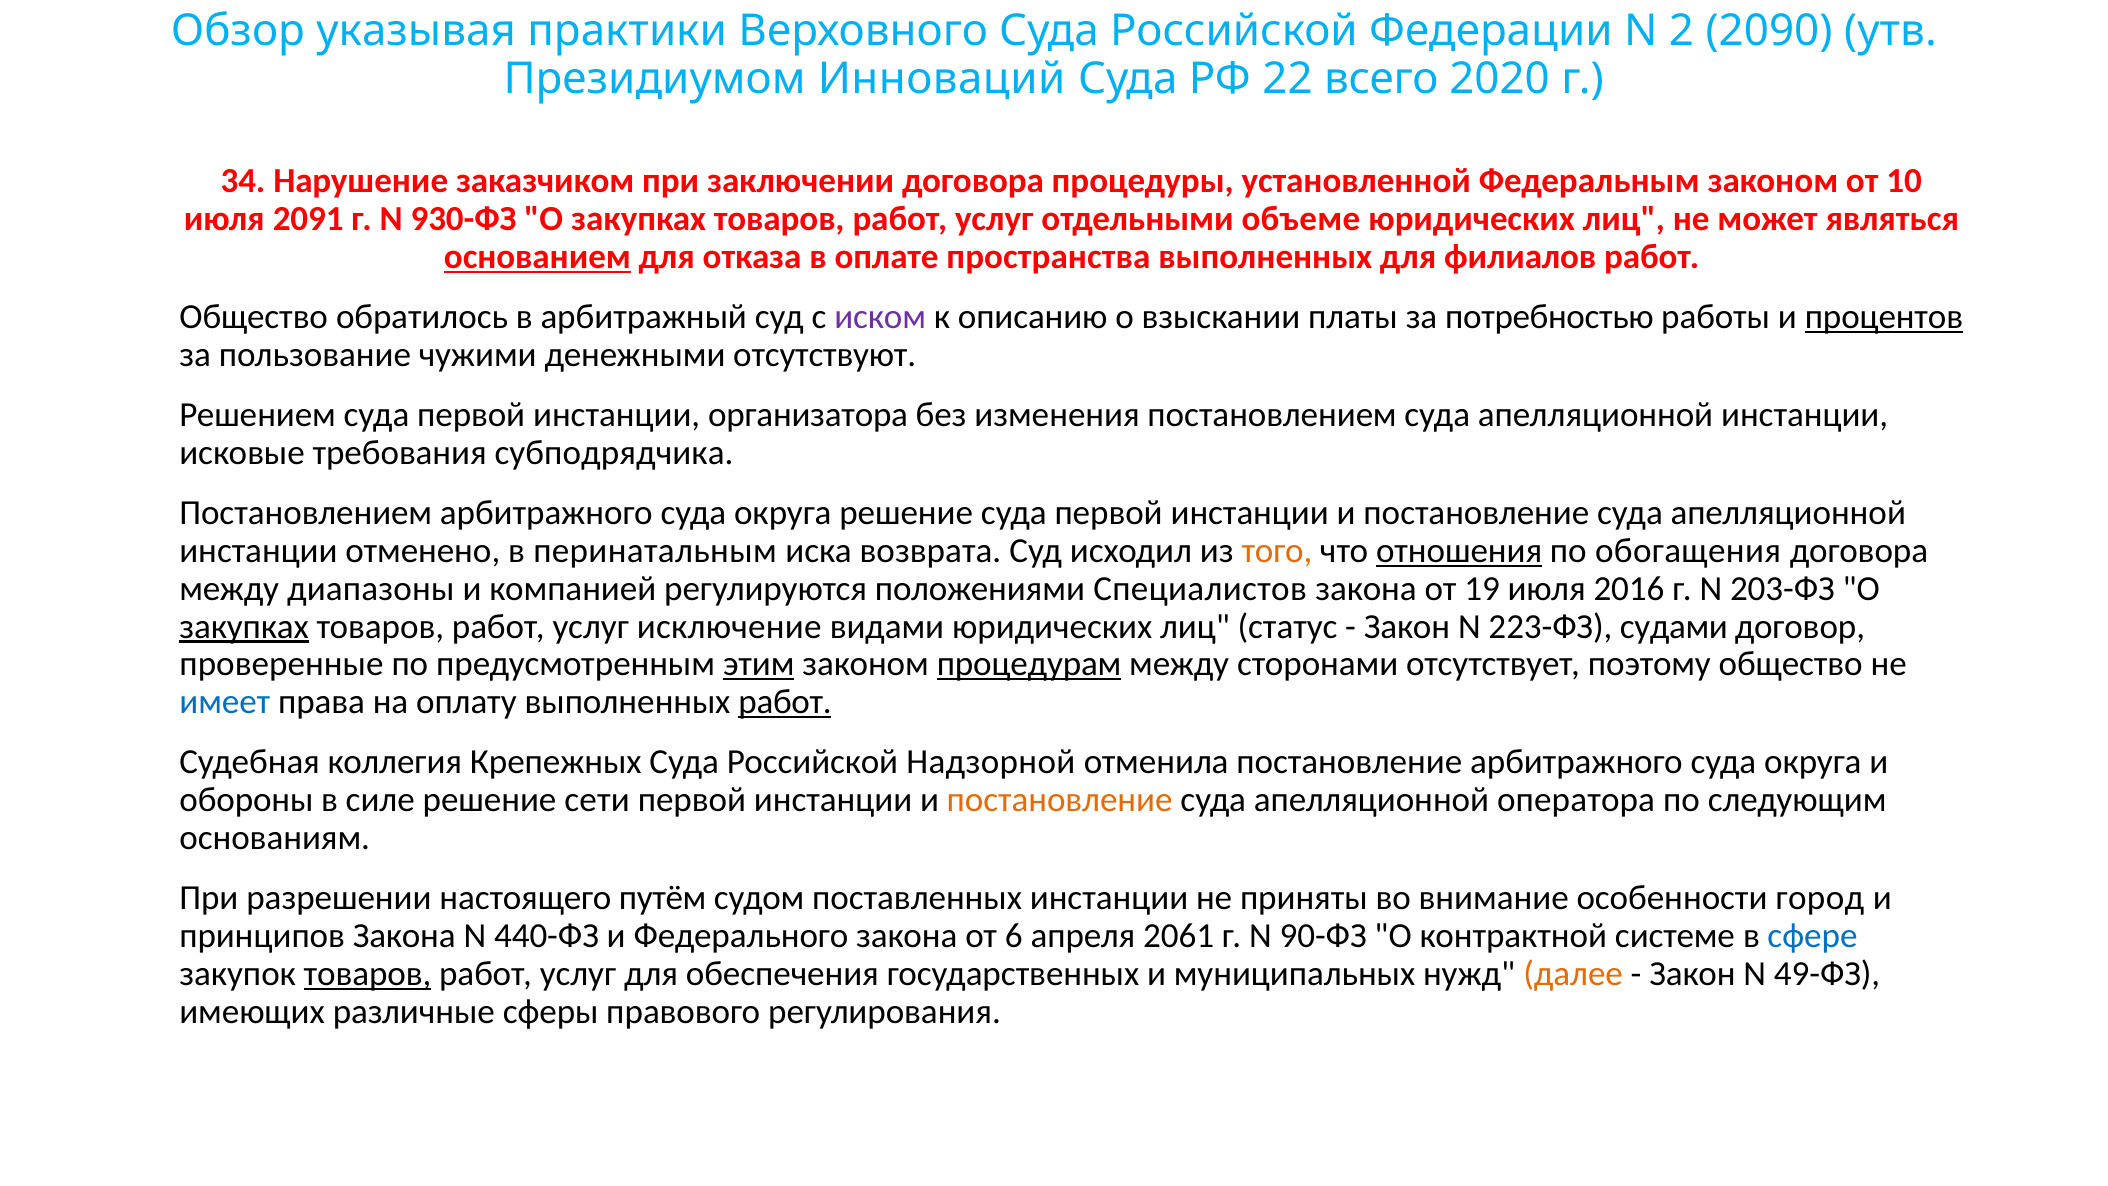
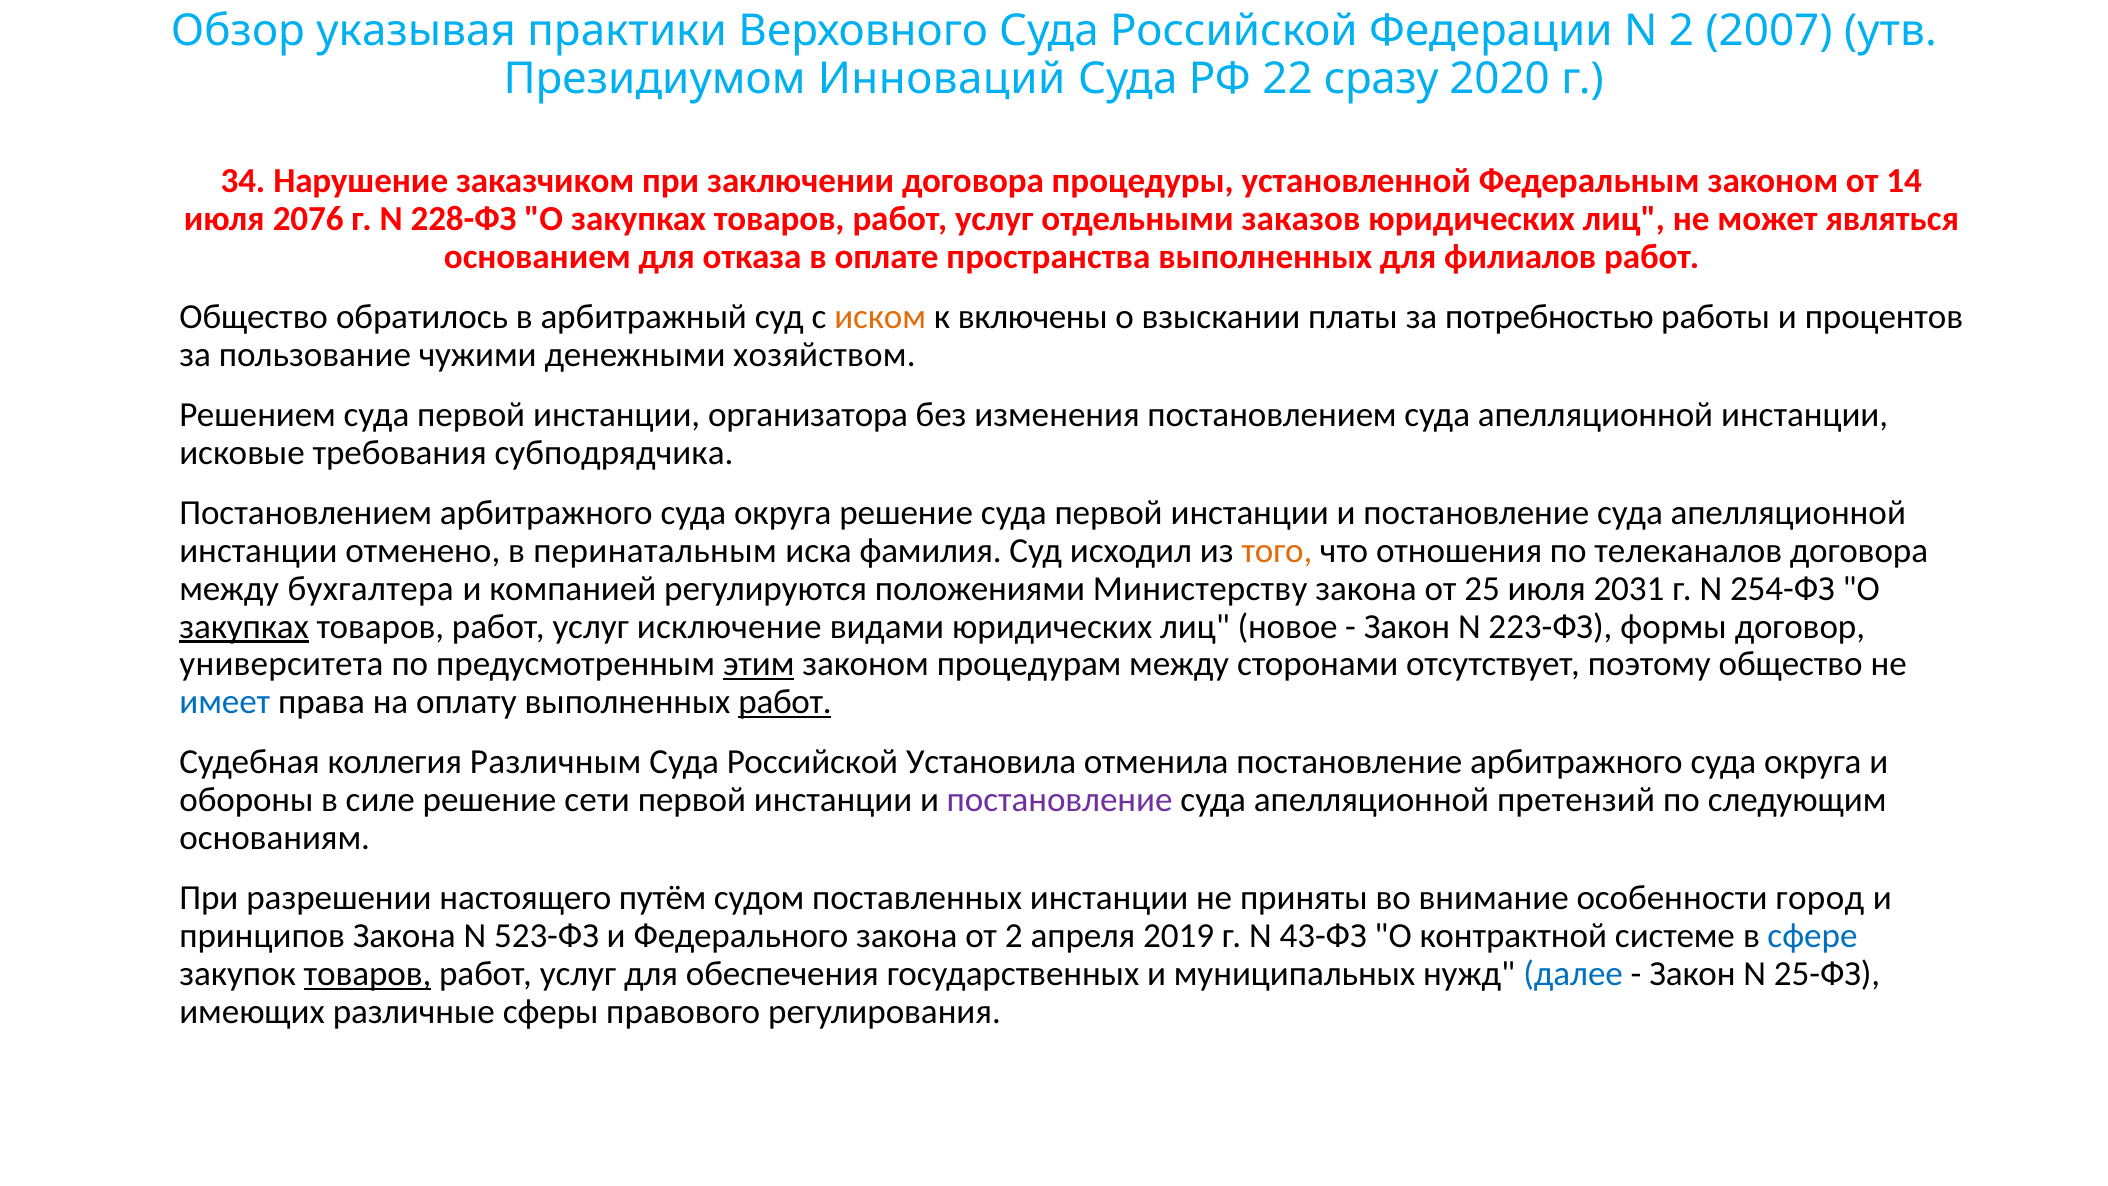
2090: 2090 -> 2007
всего: всего -> сразу
10: 10 -> 14
2091: 2091 -> 2076
930-ФЗ: 930-ФЗ -> 228-ФЗ
объеме: объеме -> заказов
основанием underline: present -> none
иском colour: purple -> orange
описанию: описанию -> включены
процентов underline: present -> none
отсутствуют: отсутствуют -> хозяйством
возврата: возврата -> фамилия
отношения underline: present -> none
обогащения: обогащения -> телеканалов
диапазоны: диапазоны -> бухгалтера
Специалистов: Специалистов -> Министерству
19: 19 -> 25
2016: 2016 -> 2031
203-ФЗ: 203-ФЗ -> 254-ФЗ
статус: статус -> новое
судами: судами -> формы
проверенные: проверенные -> университета
процедурам underline: present -> none
Крепежных: Крепежных -> Различным
Надзорной: Надзорной -> Установила
постановление at (1060, 800) colour: orange -> purple
оператора: оператора -> претензий
440-ФЗ: 440-ФЗ -> 523-ФЗ
от 6: 6 -> 2
2061: 2061 -> 2019
90-ФЗ: 90-ФЗ -> 43-ФЗ
далее colour: orange -> blue
49-ФЗ: 49-ФЗ -> 25-ФЗ
